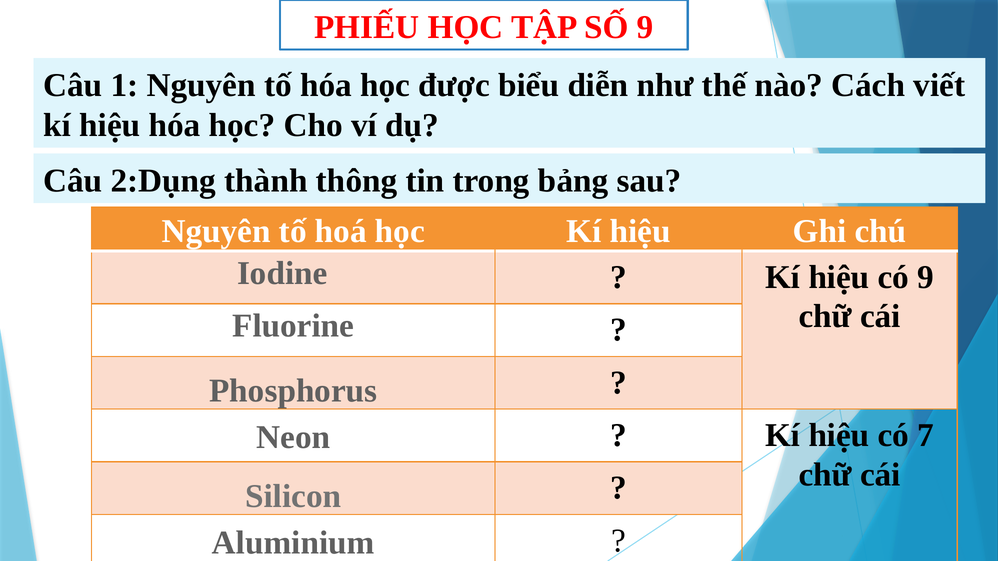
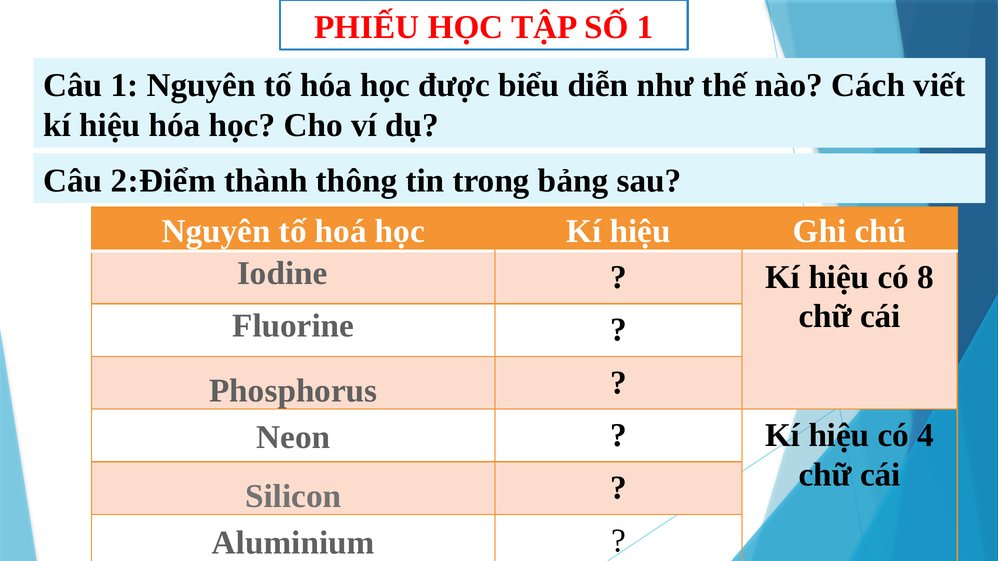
SỐ 9: 9 -> 1
2:Dụng: 2:Dụng -> 2:Điểm
có 9: 9 -> 8
7: 7 -> 4
